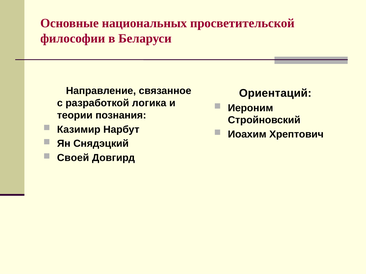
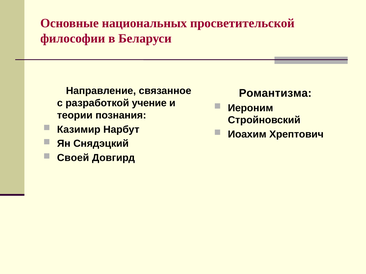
Ориентаций: Ориентаций -> Романтизма
логика: логика -> учение
